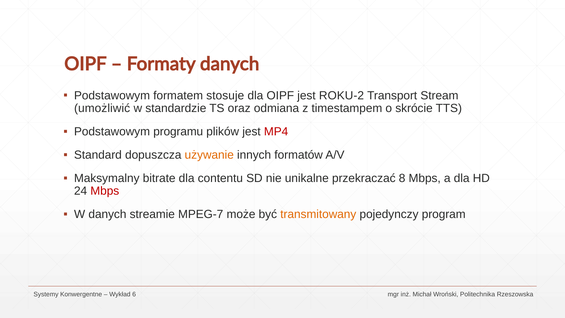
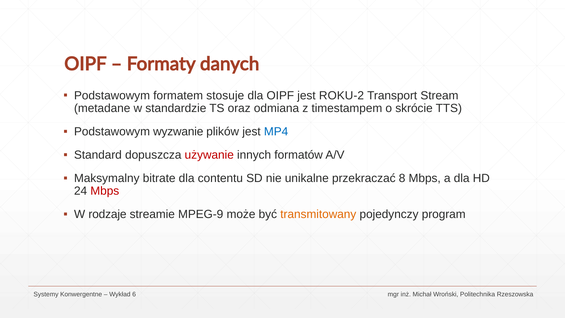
umożliwić: umożliwić -> metadane
programu: programu -> wyzwanie
MP4 colour: red -> blue
używanie colour: orange -> red
W danych: danych -> rodzaje
MPEG-7: MPEG-7 -> MPEG-9
